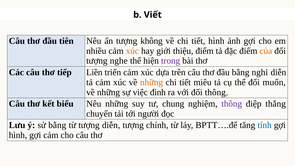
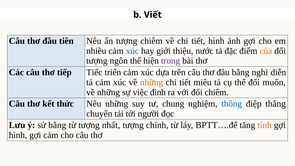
tượng không: không -> chiêm
xúc at (132, 51) colour: orange -> blue
thiệu điểm: điểm -> nước
nghe: nghe -> ngôn
Liền: Liền -> Tiếc
đối thông: thông -> chiêm
biểu: biểu -> thức
thông at (232, 104) colour: purple -> blue
tượng diễn: diễn -> nhất
tính colour: blue -> orange
